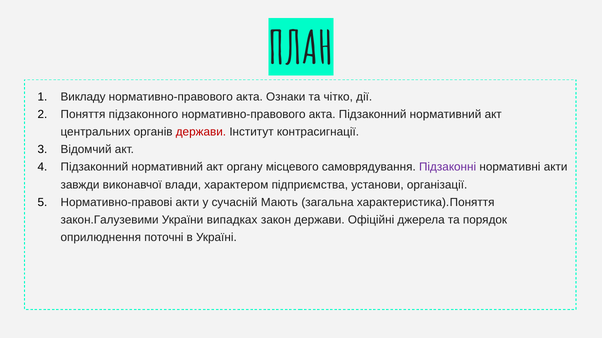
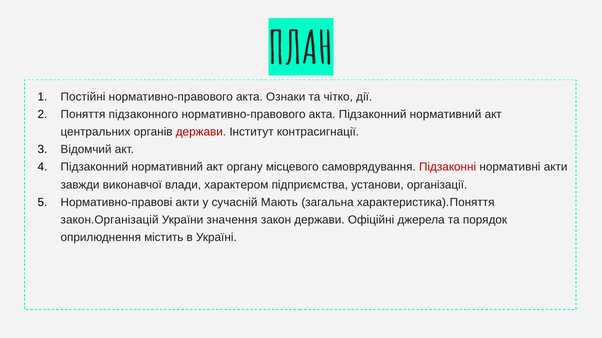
Викладу: Викладу -> Постійні
Підзаконні colour: purple -> red
закон.Галузевими: закон.Галузевими -> закон.Організацій
випадках: випадках -> значення
поточні: поточні -> містить
